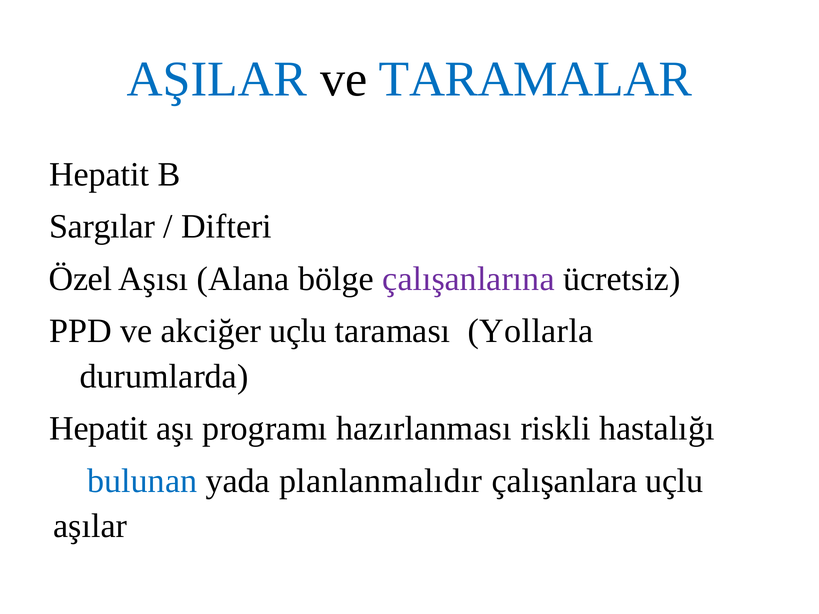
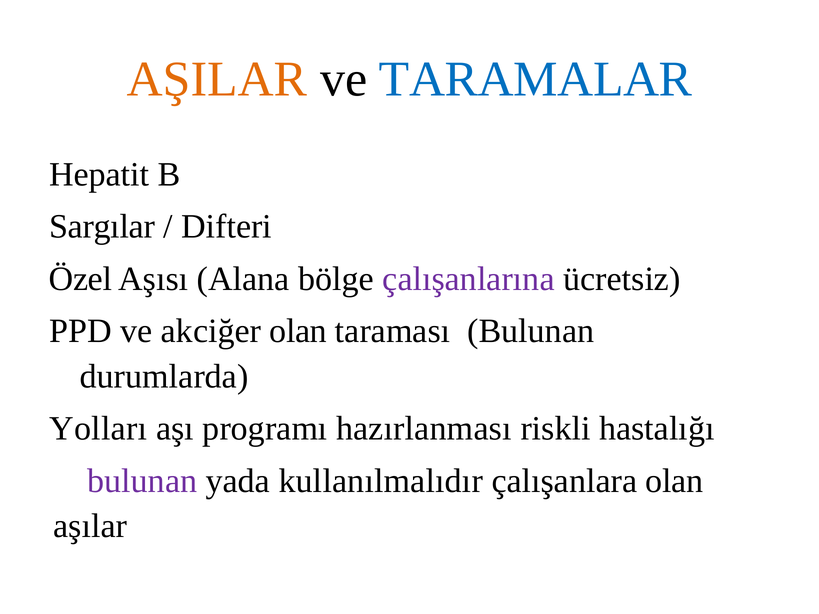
AŞILAR colour: blue -> orange
akciğer uçlu: uçlu -> olan
taraması Yollarla: Yollarla -> Bulunan
Hepatit at (99, 429): Hepatit -> Yolları
bulunan at (142, 481) colour: blue -> purple
planlanmalıdır: planlanmalıdır -> kullanılmalıdır
çalışanlara uçlu: uçlu -> olan
